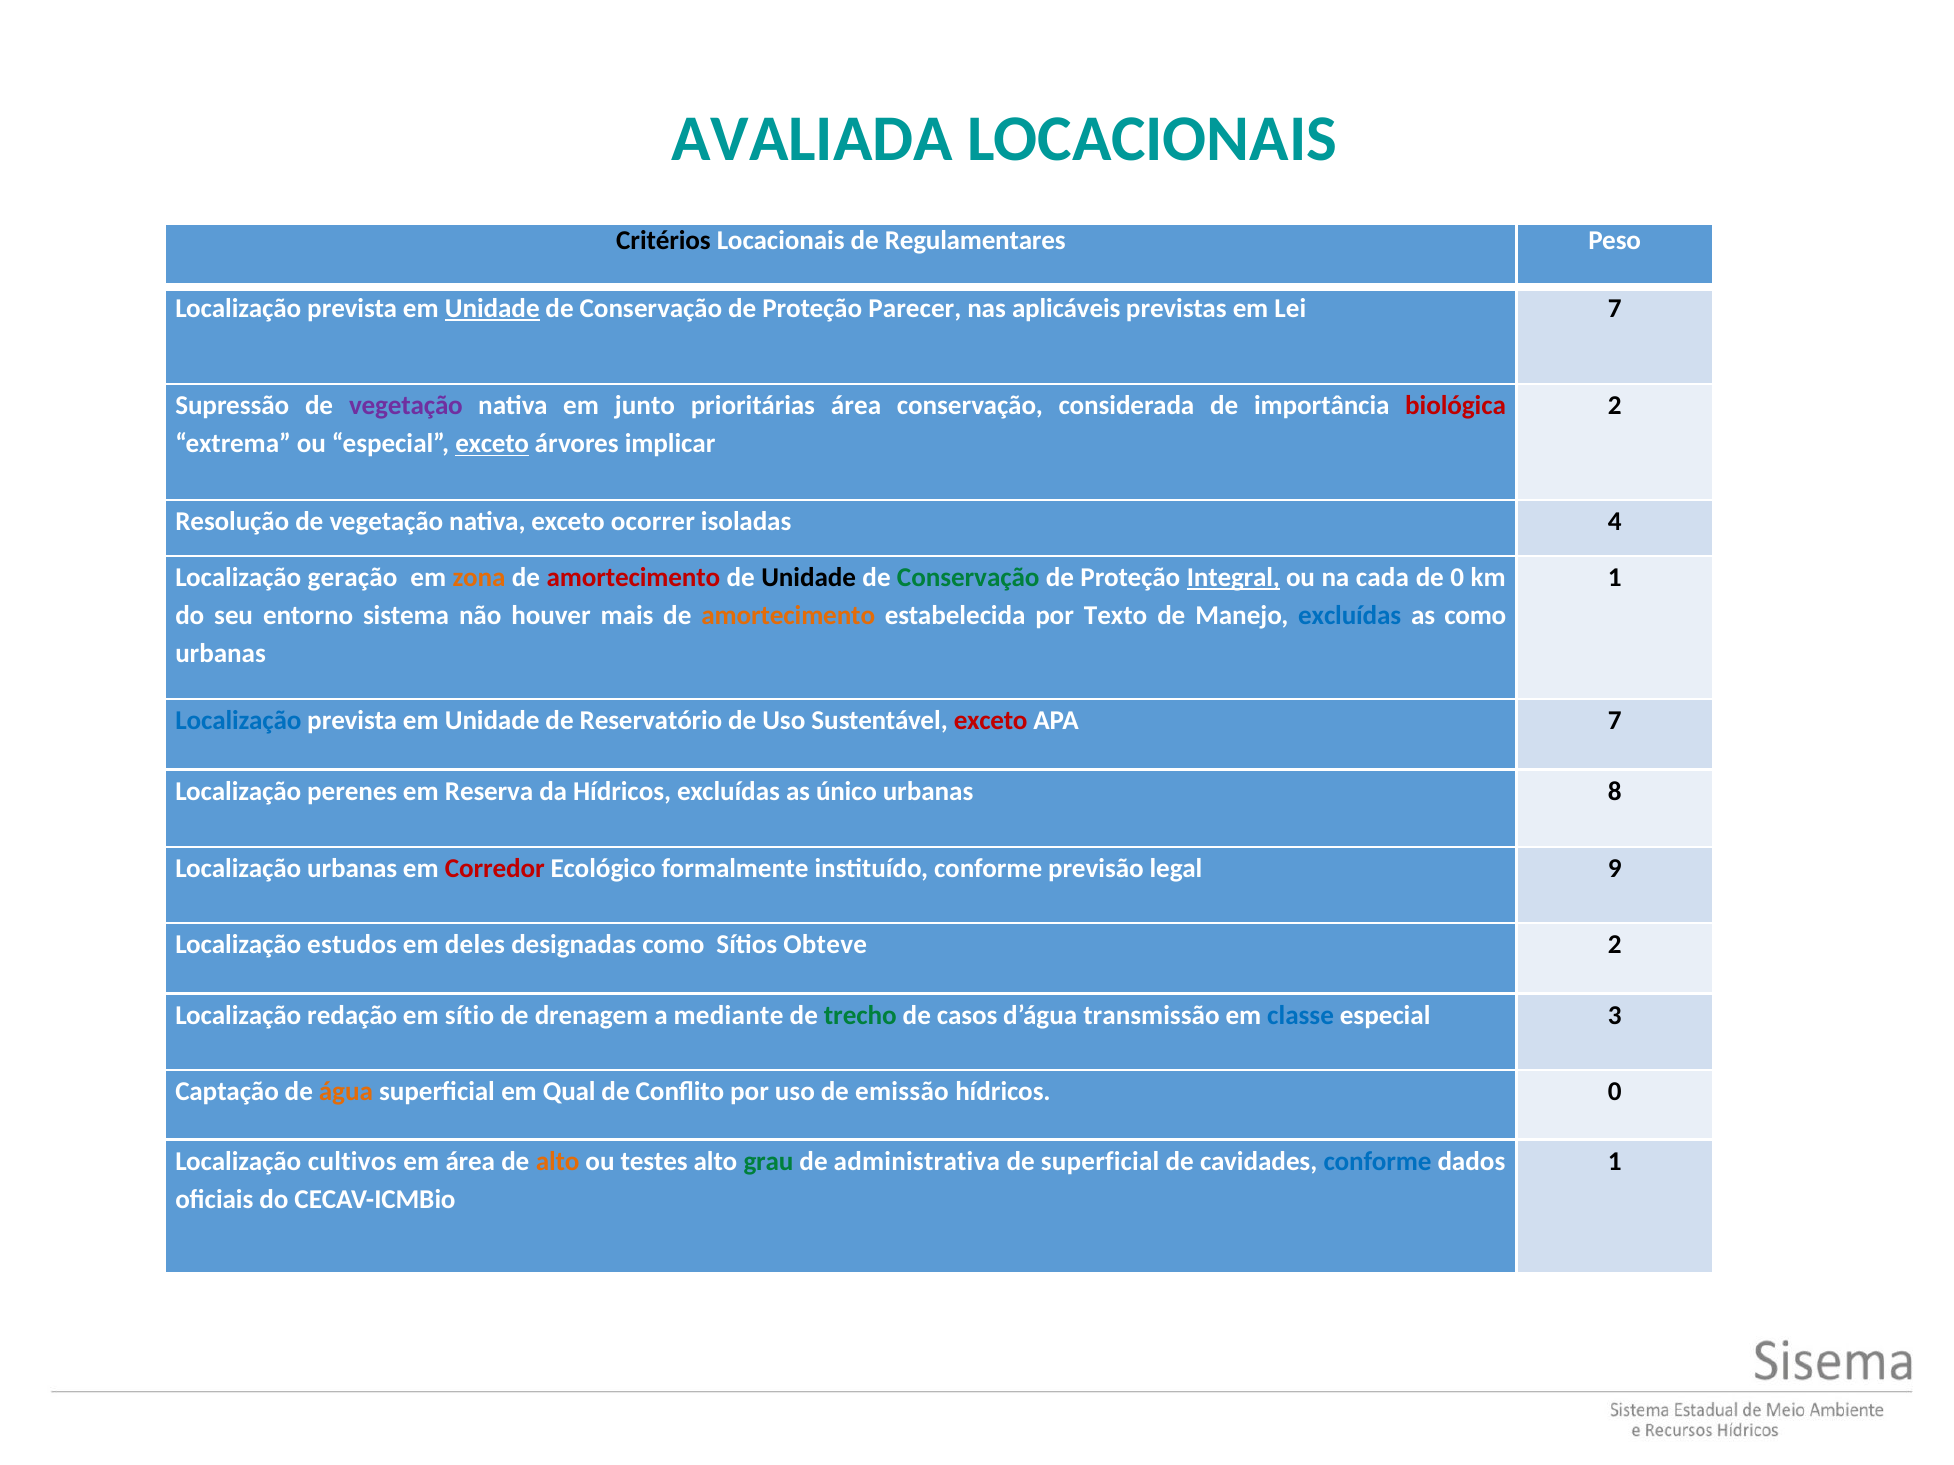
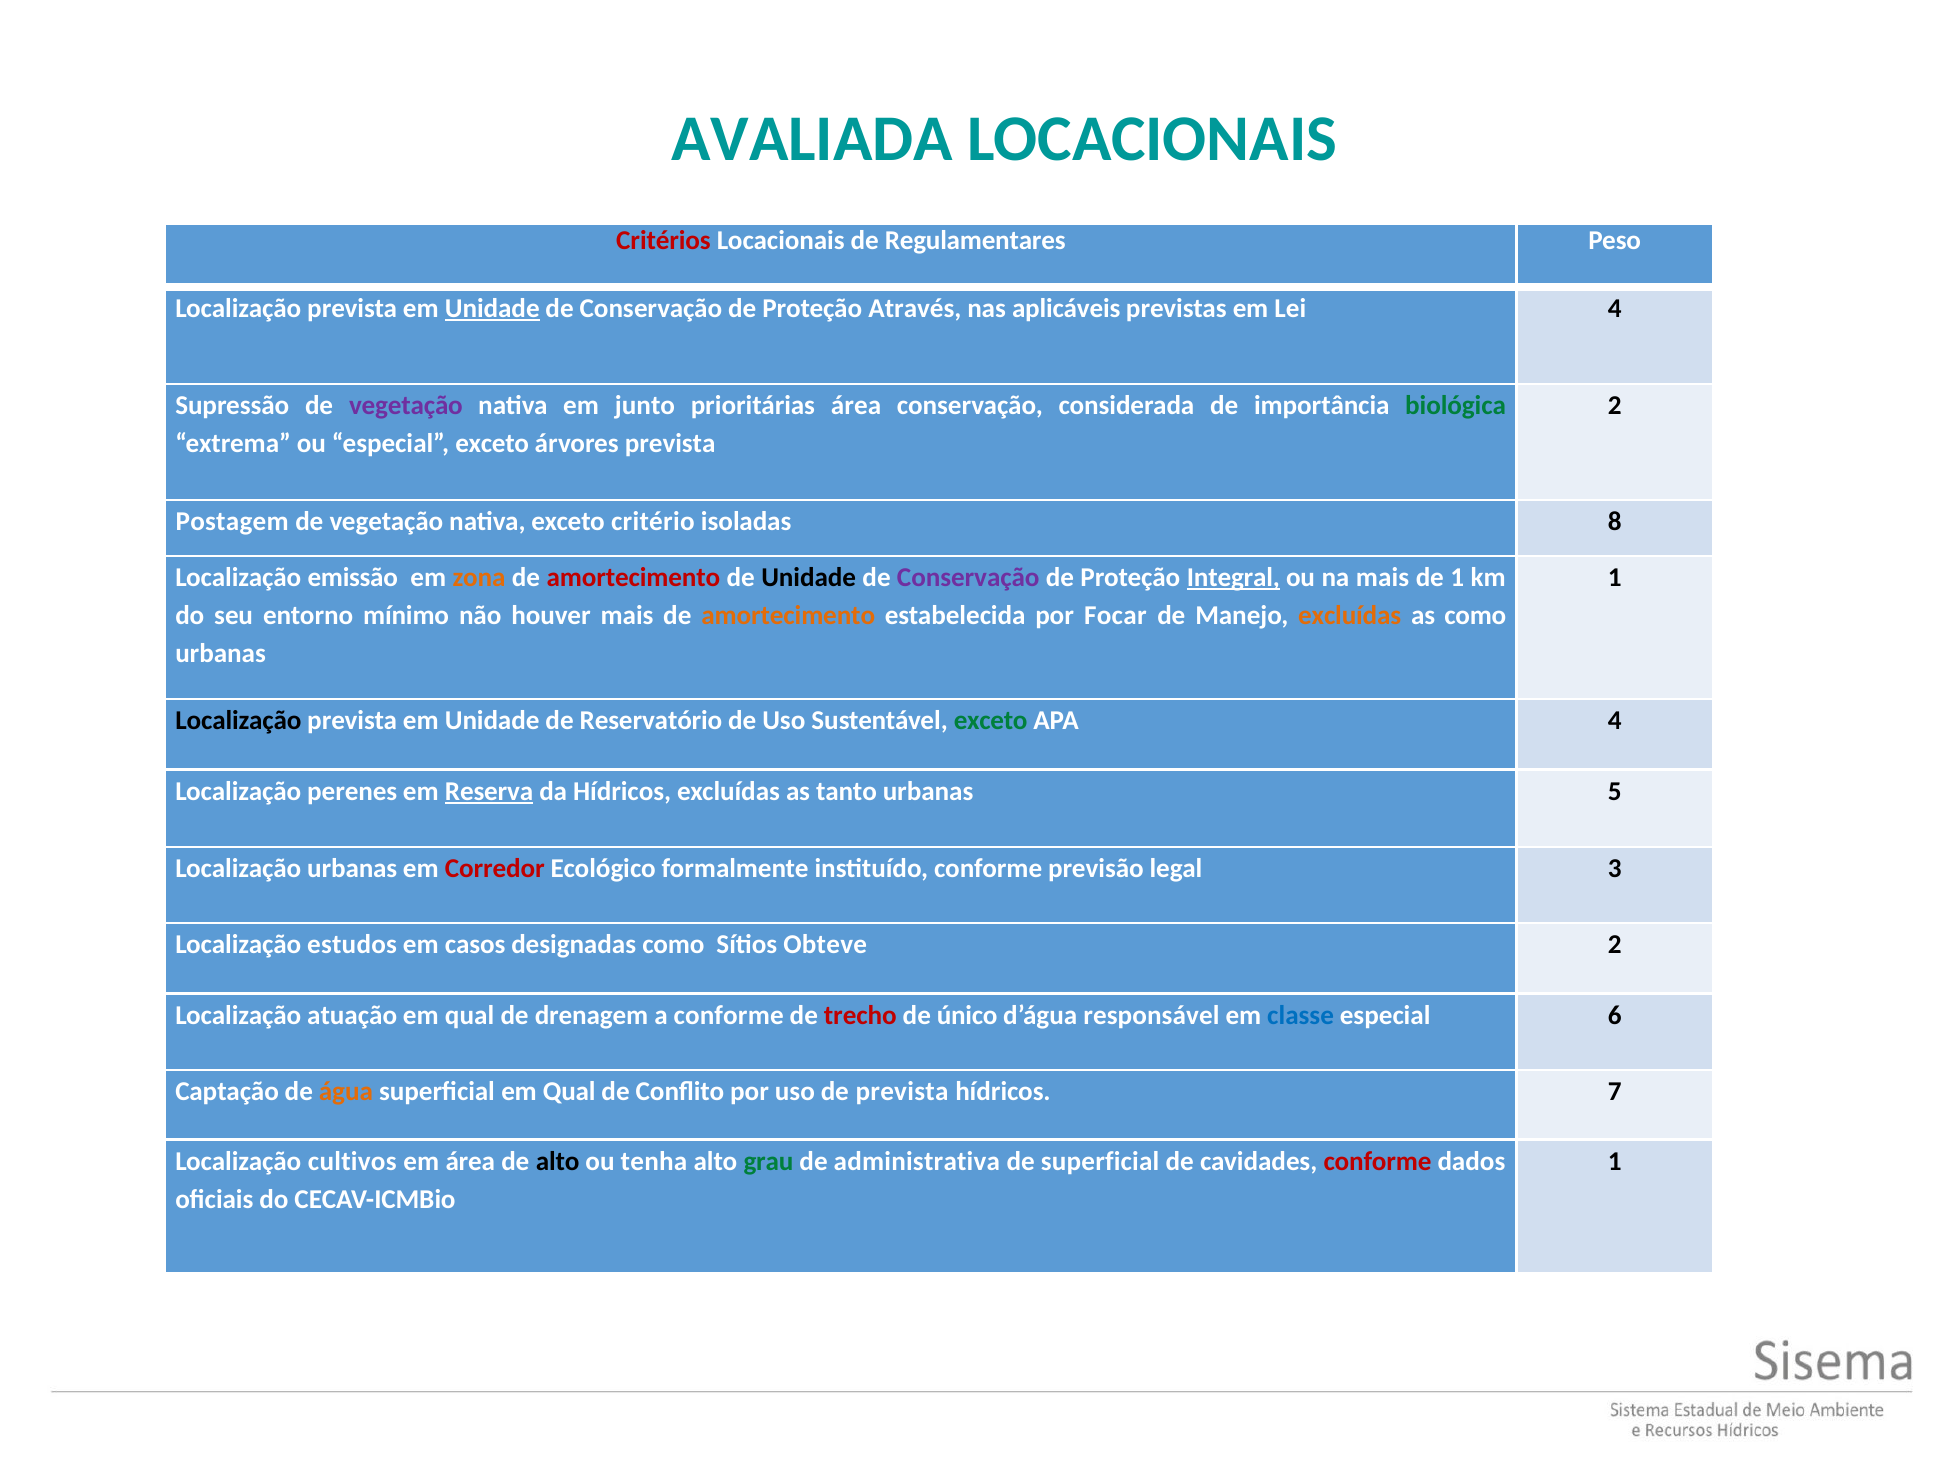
Critérios colour: black -> red
Parecer: Parecer -> Através
Lei 7: 7 -> 4
biológica colour: red -> green
exceto at (492, 444) underline: present -> none
árvores implicar: implicar -> prevista
Resolução: Resolução -> Postagem
ocorrer: ocorrer -> critério
4: 4 -> 8
geração: geração -> emissão
Conservação at (968, 578) colour: green -> purple
na cada: cada -> mais
de 0: 0 -> 1
sistema: sistema -> mínimo
Texto: Texto -> Focar
excluídas at (1350, 616) colour: blue -> orange
Localização at (238, 721) colour: blue -> black
exceto at (991, 721) colour: red -> green
APA 7: 7 -> 4
Reserva underline: none -> present
único: único -> tanto
8: 8 -> 5
9: 9 -> 3
deles: deles -> casos
redação: redação -> atuação
sítio at (470, 1016): sítio -> qual
a mediante: mediante -> conforme
trecho colour: green -> red
casos: casos -> único
transmissão: transmissão -> responsável
3: 3 -> 6
de emissão: emissão -> prevista
hídricos 0: 0 -> 7
alto at (558, 1162) colour: orange -> black
testes: testes -> tenha
conforme at (1378, 1162) colour: blue -> red
